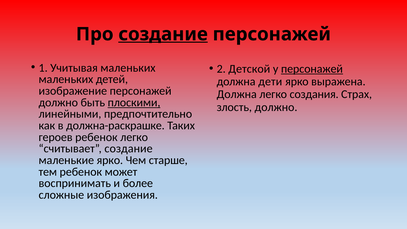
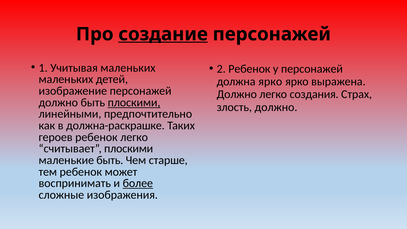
2 Детской: Детской -> Ребенок
персонажей at (312, 69) underline: present -> none
должна дети: дети -> ярко
Должна at (237, 94): Должна -> Должно
считывает создание: создание -> плоскими
маленькие ярко: ярко -> быть
более underline: none -> present
